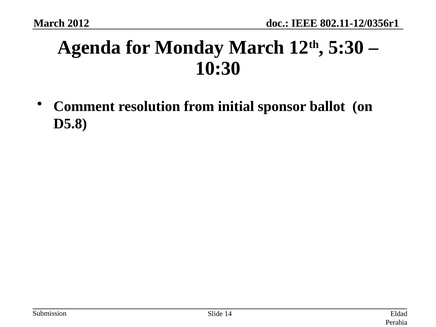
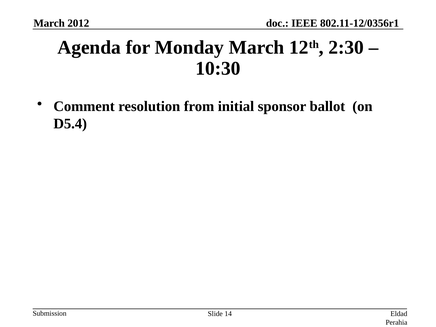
5:30: 5:30 -> 2:30
D5.8: D5.8 -> D5.4
